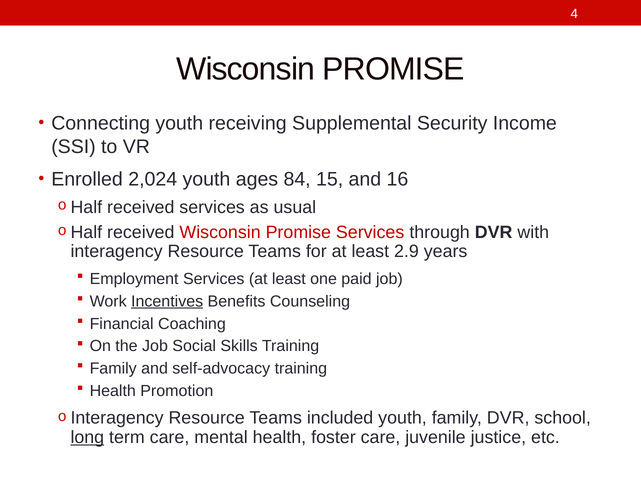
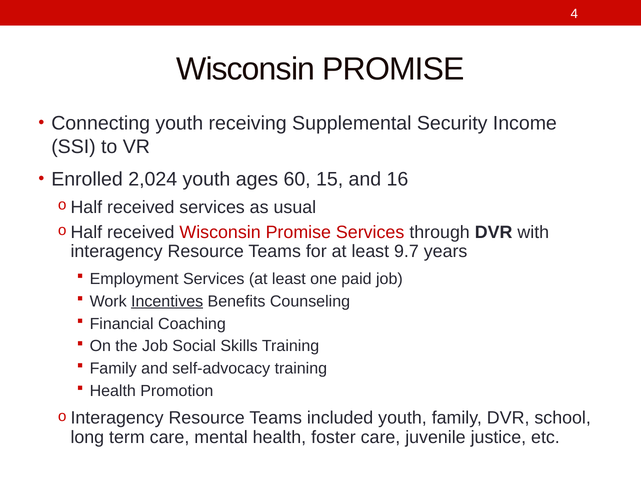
84: 84 -> 60
2.9: 2.9 -> 9.7
long underline: present -> none
